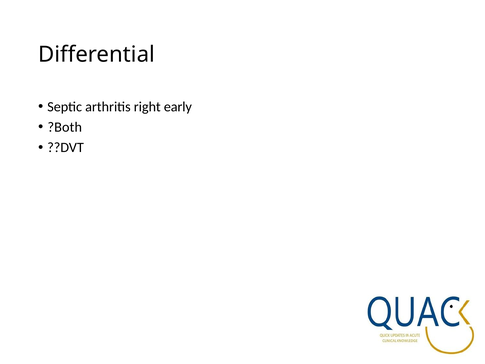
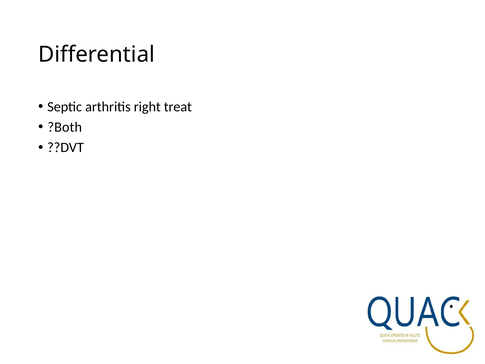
early: early -> treat
